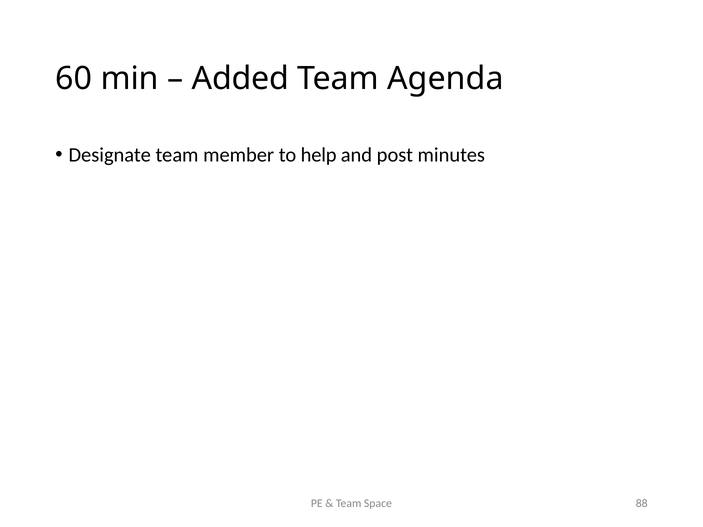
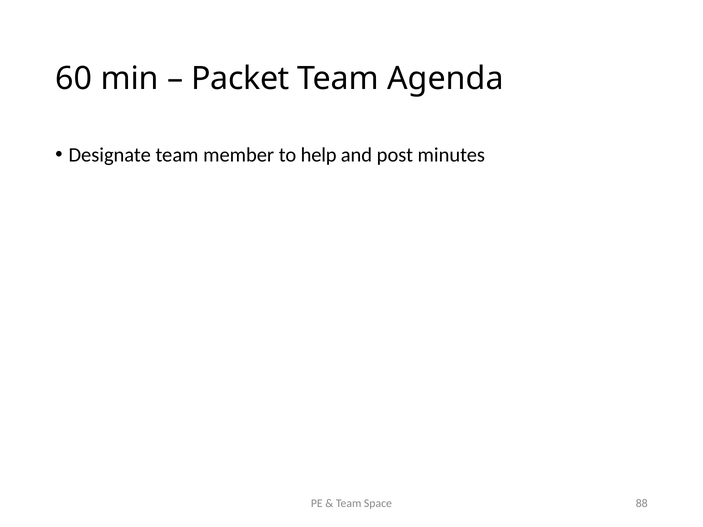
Added: Added -> Packet
